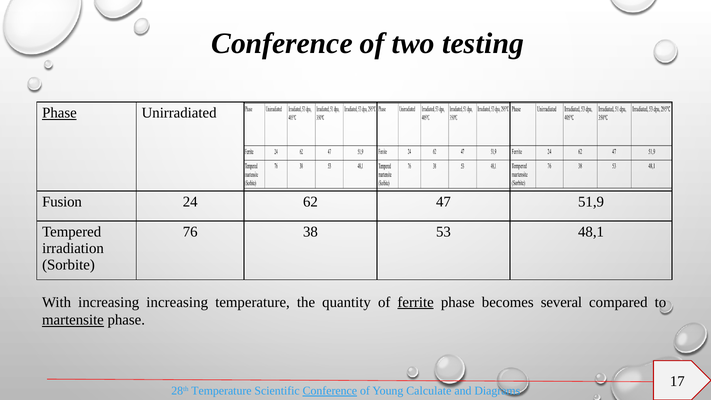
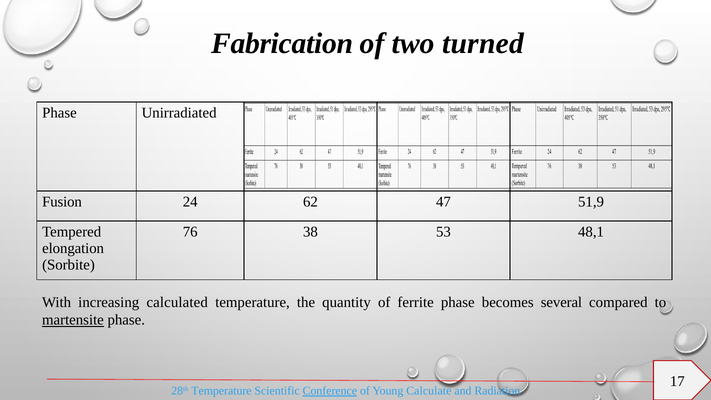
Conference at (282, 44): Conference -> Fabrication
testing: testing -> turned
Phase at (59, 113) underline: present -> none
irradiation: irradiation -> elongation
increasing increasing: increasing -> calculated
ferrite underline: present -> none
Diagrams: Diagrams -> Radiation
